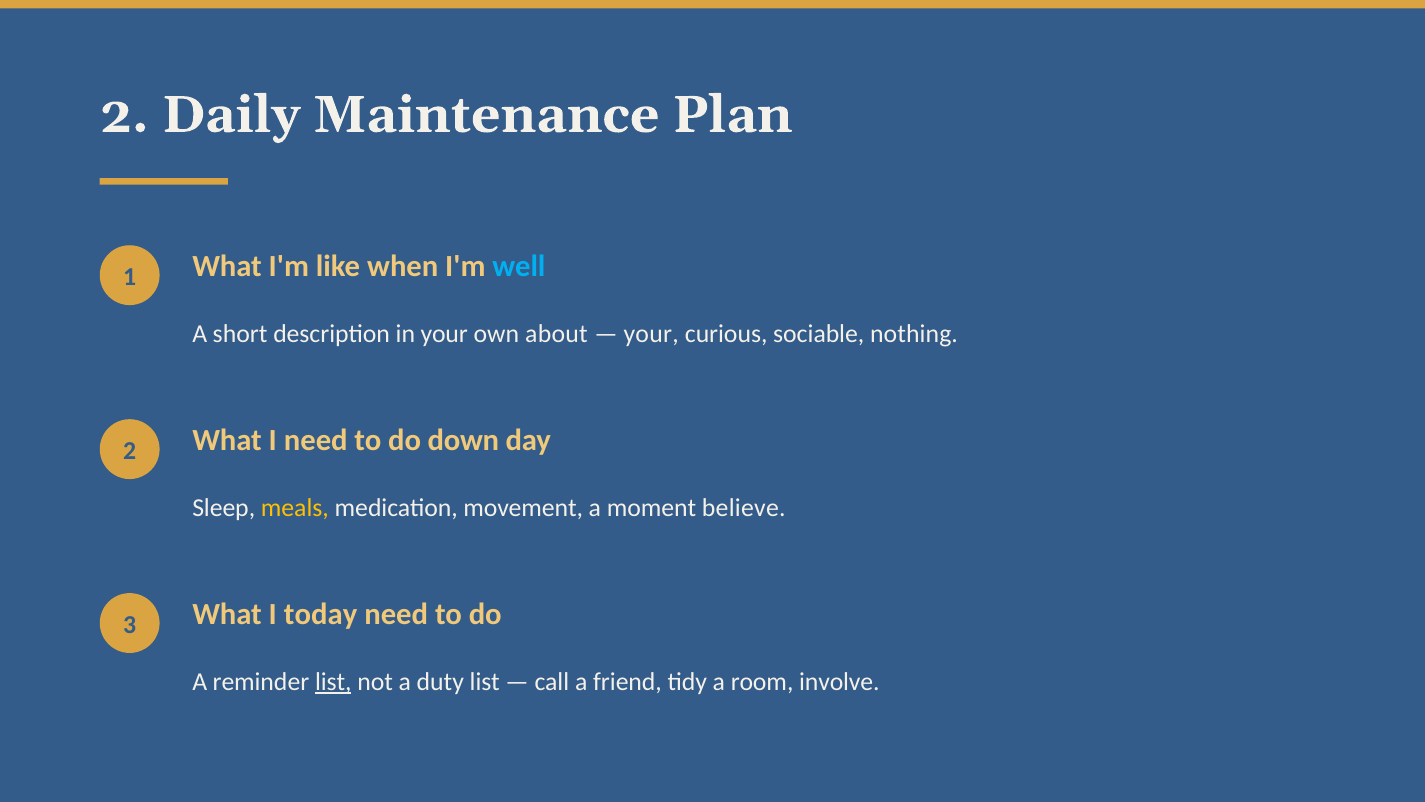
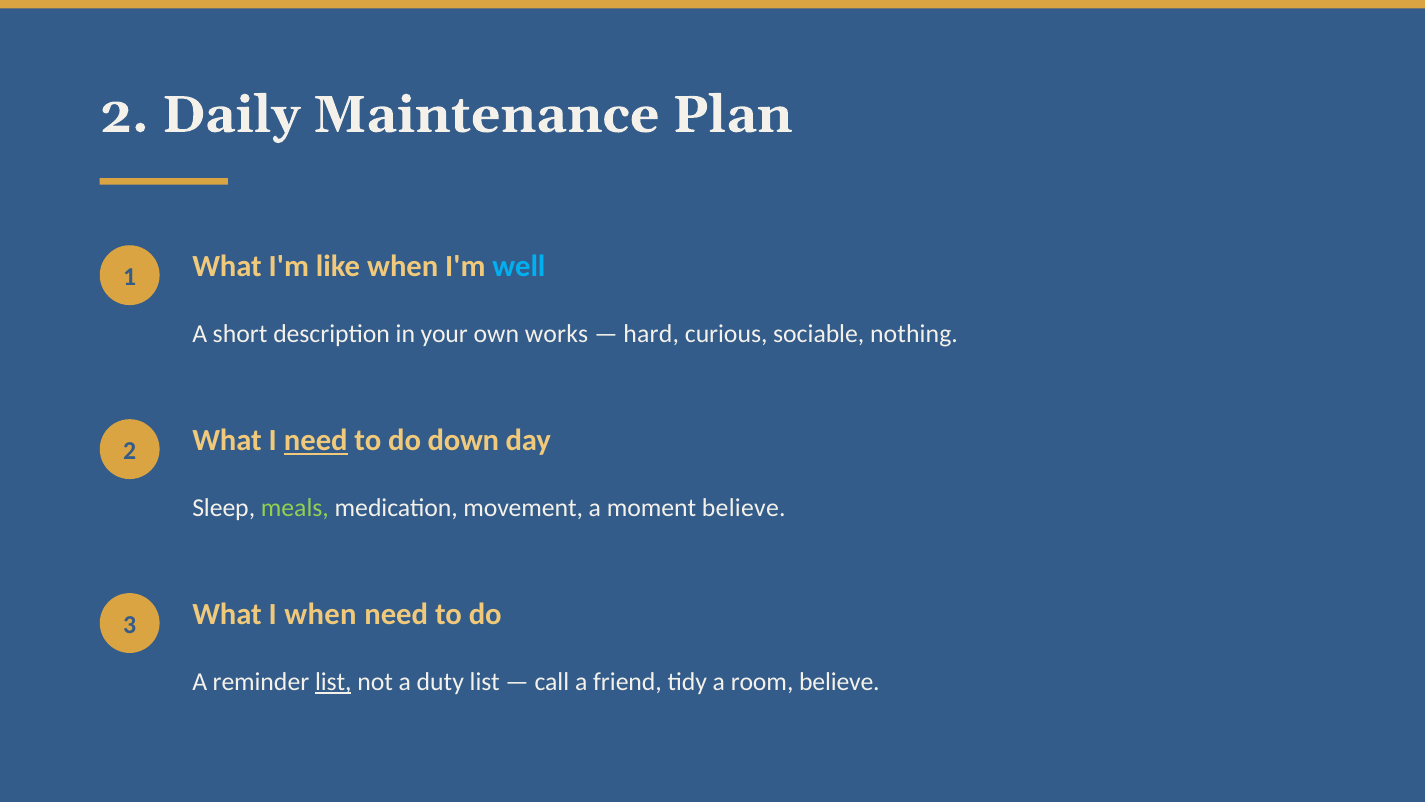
about: about -> works
your at (651, 334): your -> hard
need at (316, 440) underline: none -> present
meals colour: yellow -> light green
I today: today -> when
room involve: involve -> believe
